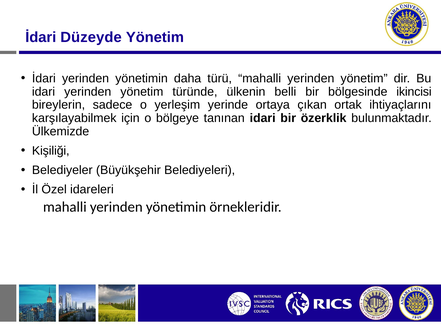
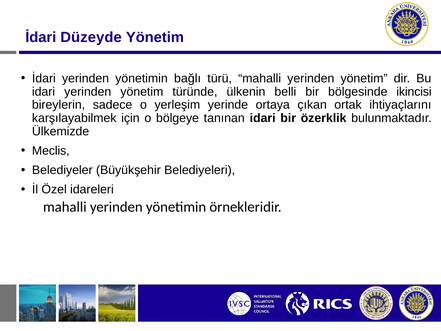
daha: daha -> bağlı
Kişiliği: Kişiliği -> Meclis
